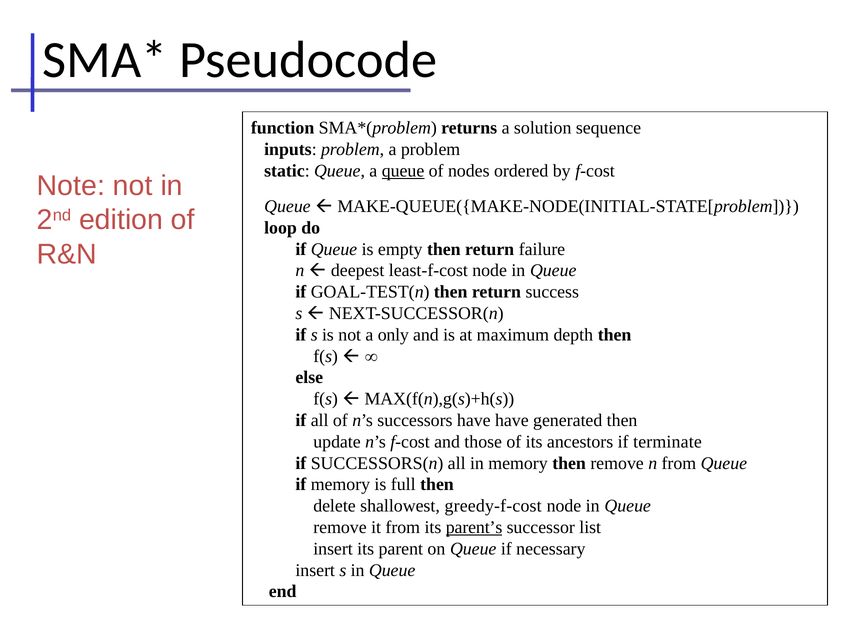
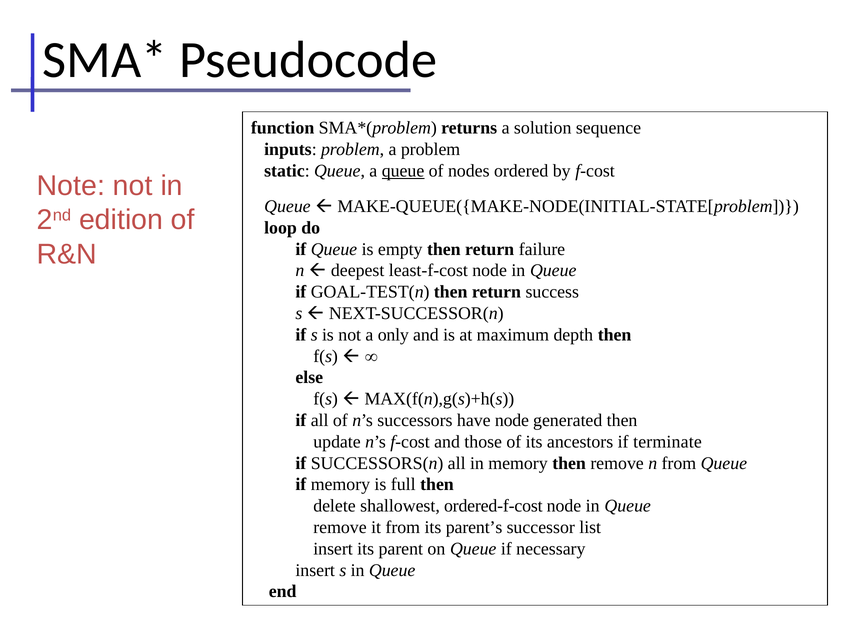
have have: have -> node
greedy-f-cost: greedy-f-cost -> ordered-f-cost
parent’s underline: present -> none
